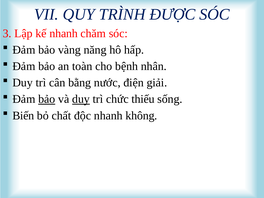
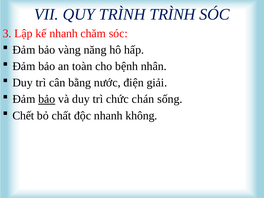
TRÌNH ĐƯỢC: ĐƯỢC -> TRÌNH
duy at (81, 99) underline: present -> none
thiếu: thiếu -> chán
Biến: Biến -> Chết
